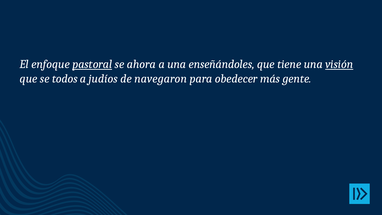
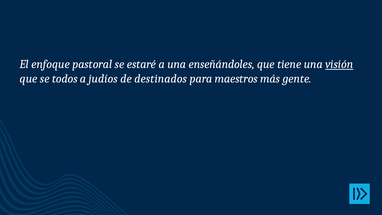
pastoral underline: present -> none
ahora: ahora -> estaré
navegaron: navegaron -> destinados
obedecer: obedecer -> maestros
